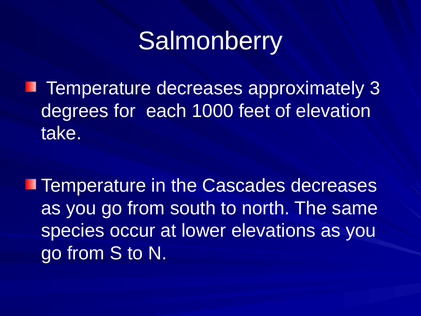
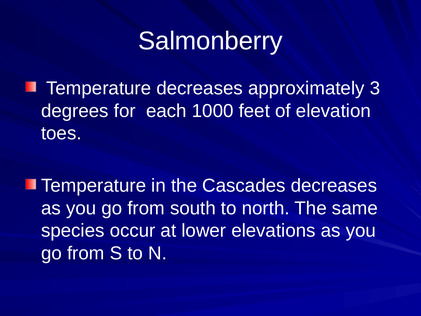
take: take -> toes
